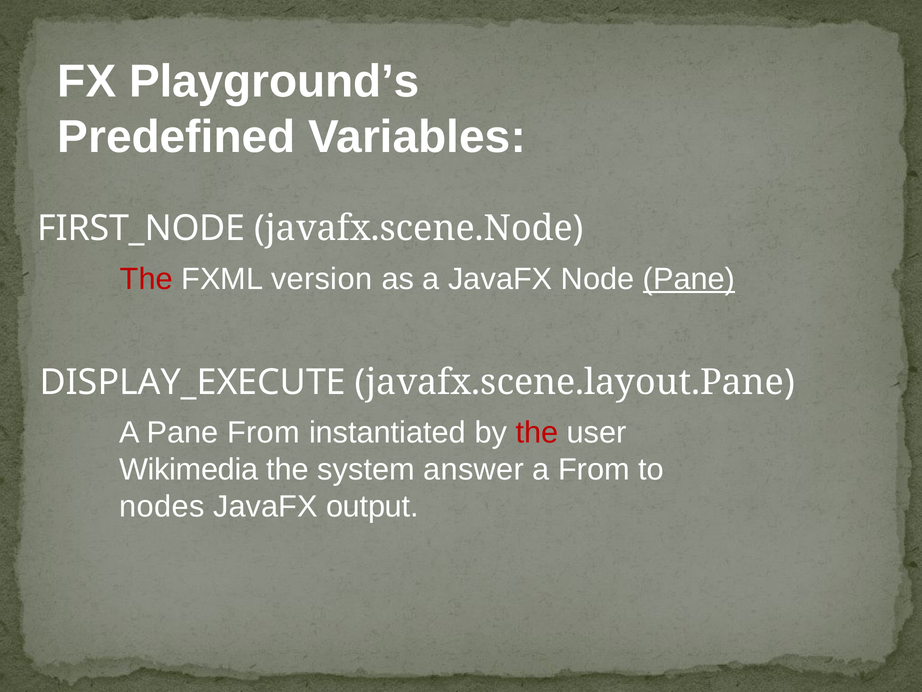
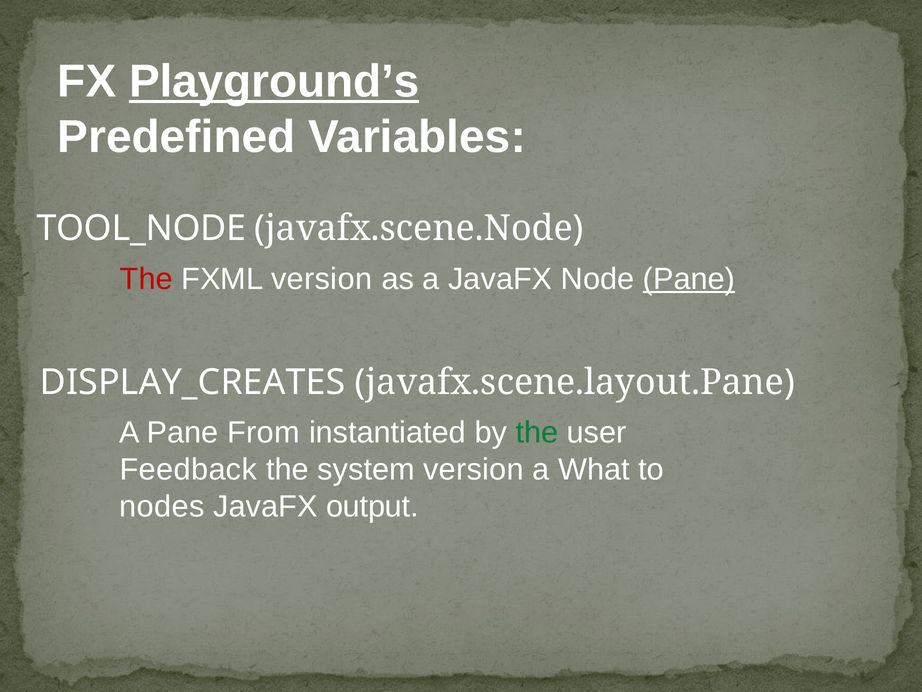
Playground’s underline: none -> present
FIRST_NODE: FIRST_NODE -> TOOL_NODE
DISPLAY_EXECUTE: DISPLAY_EXECUTE -> DISPLAY_CREATES
the at (537, 432) colour: red -> green
Wikimedia: Wikimedia -> Feedback
system answer: answer -> version
a From: From -> What
